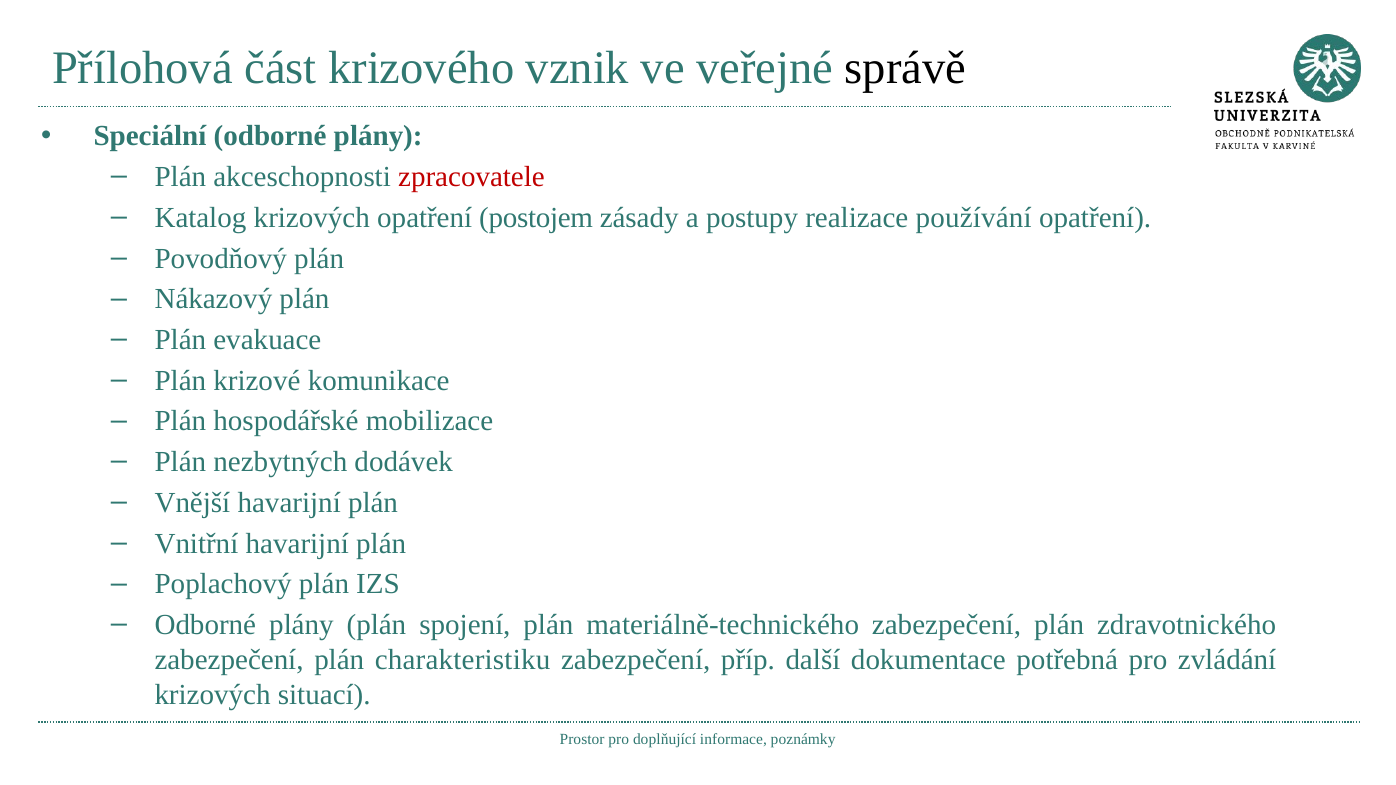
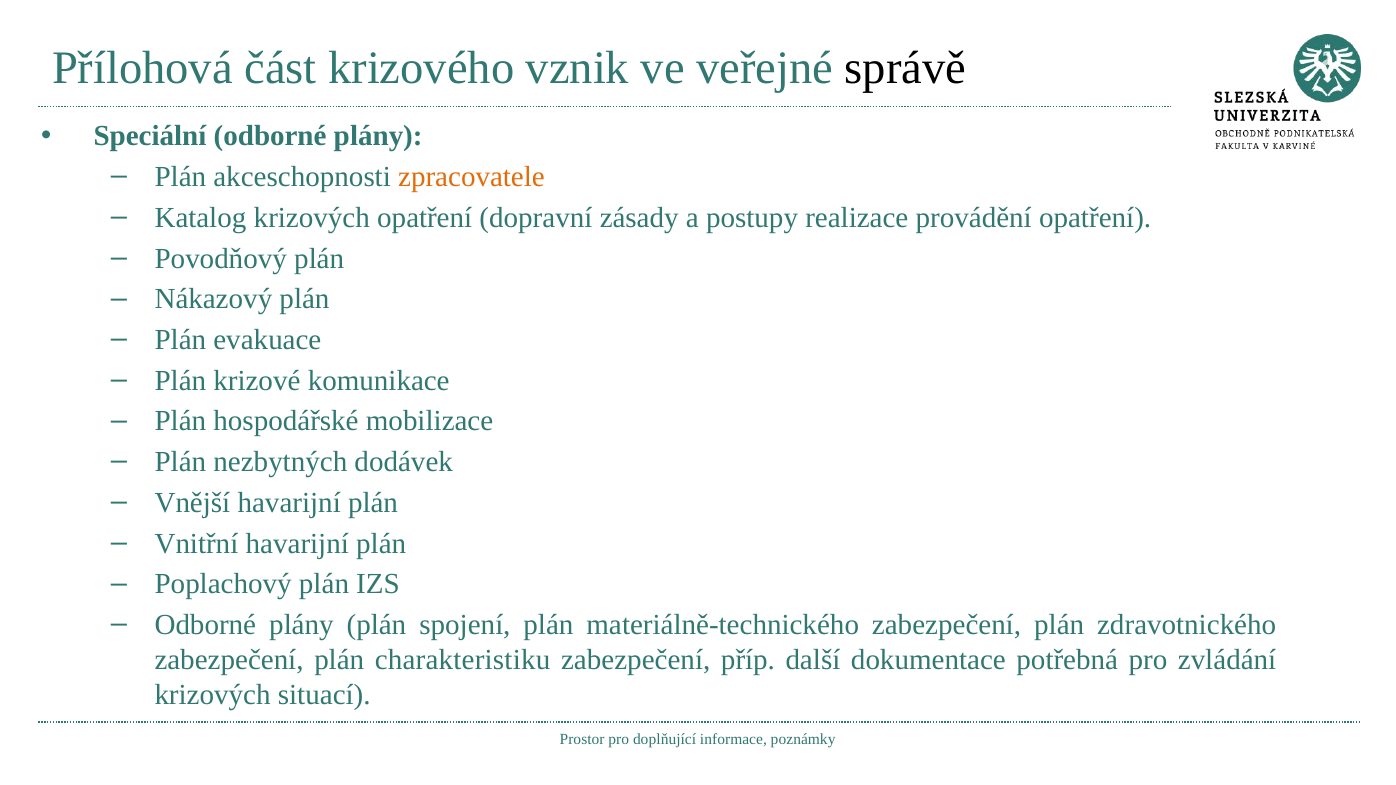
zpracovatele colour: red -> orange
postojem: postojem -> dopravní
používání: používání -> provádění
